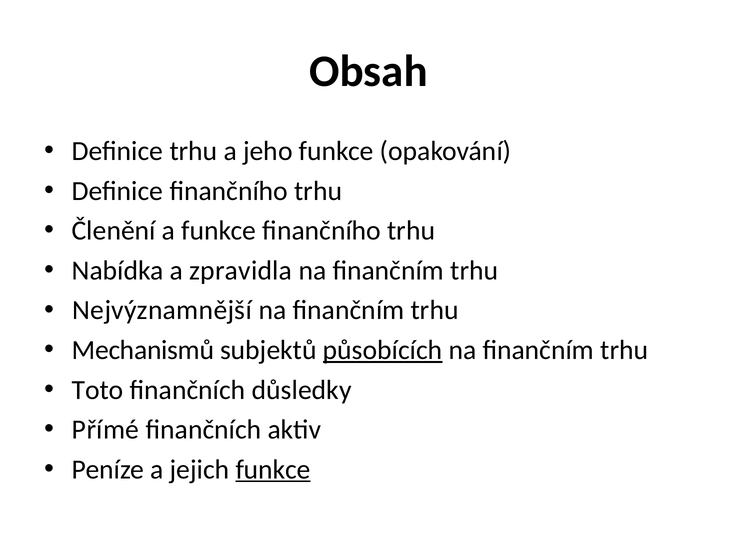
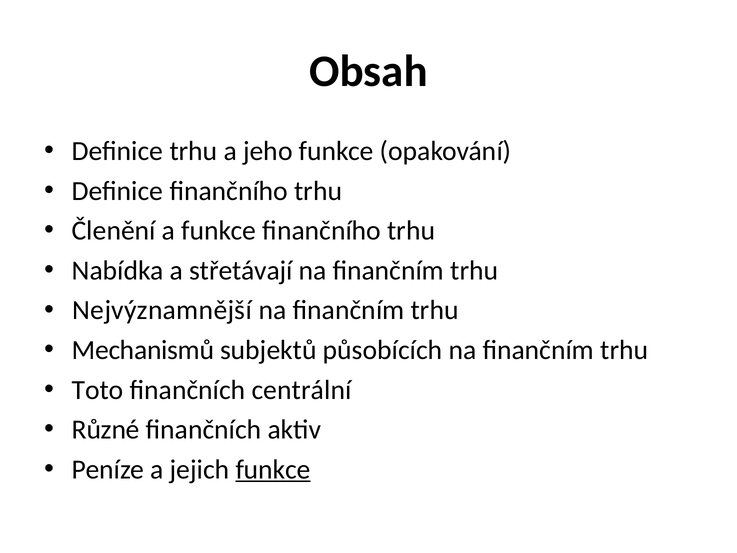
zpravidla: zpravidla -> střetávají
působících underline: present -> none
důsledky: důsledky -> centrální
Přímé: Přímé -> Různé
